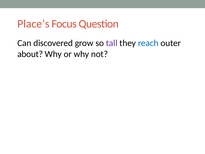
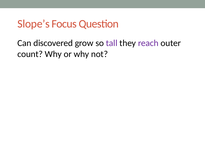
Place’s: Place’s -> Slope’s
reach colour: blue -> purple
about: about -> count
